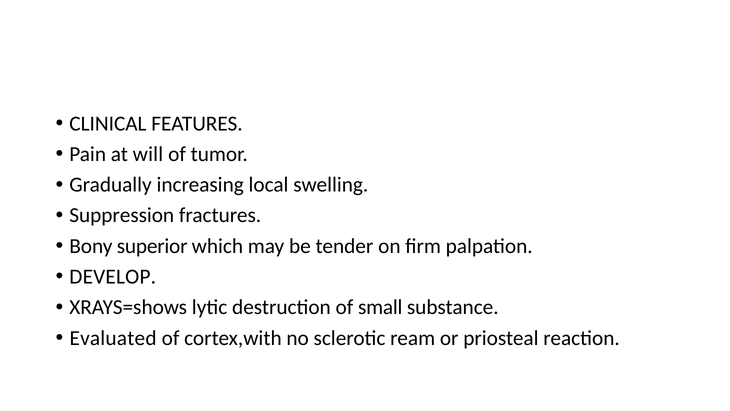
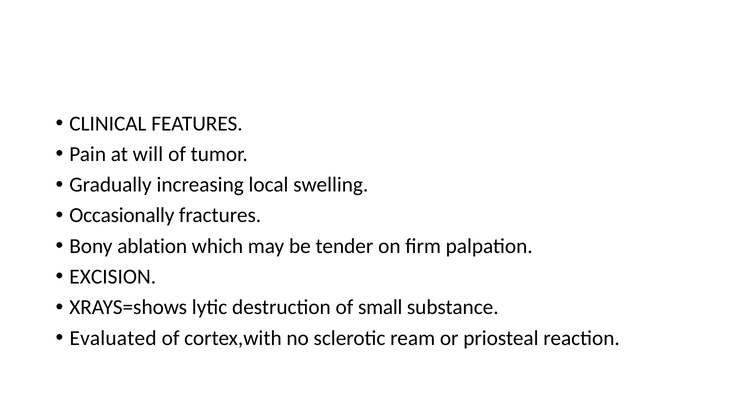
Suppression: Suppression -> Occasionally
superior: superior -> ablation
DEVELOP: DEVELOP -> EXCISION
